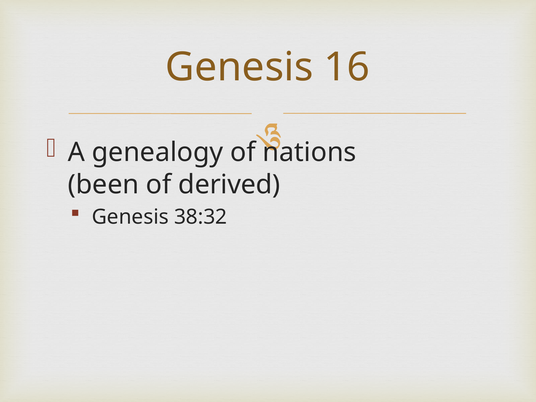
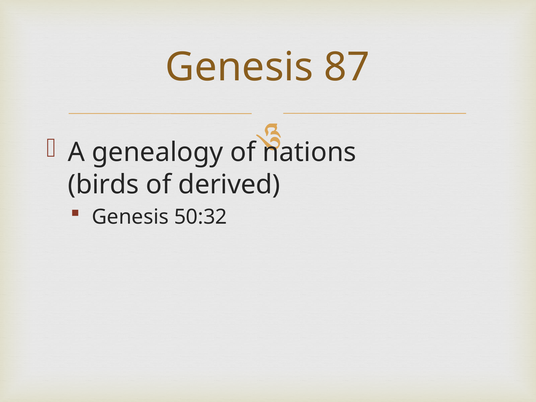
16: 16 -> 87
been: been -> birds
38:32: 38:32 -> 50:32
